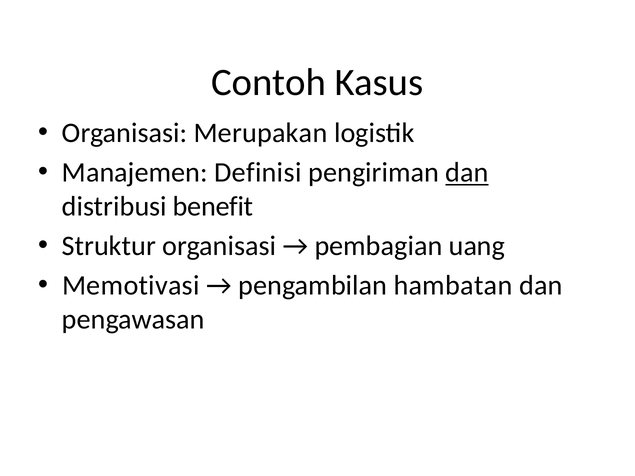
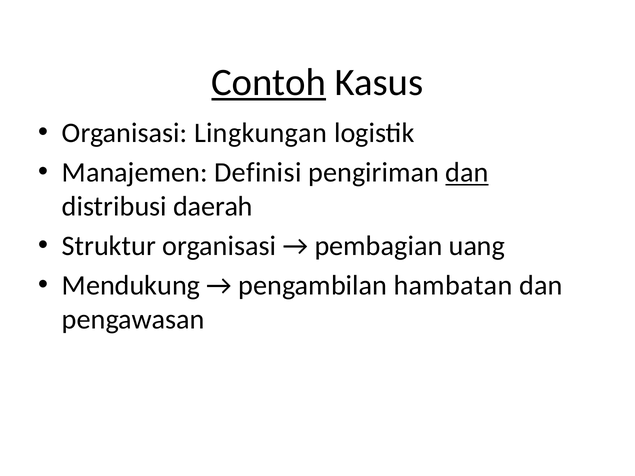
Contoh underline: none -> present
Merupakan: Merupakan -> Lingkungan
benefit: benefit -> daerah
Memotivasi: Memotivasi -> Mendukung
